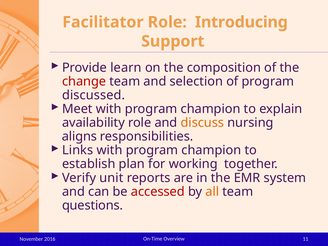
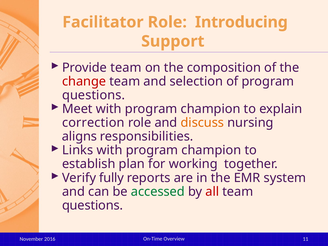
Provide learn: learn -> team
discussed at (94, 95): discussed -> questions
availability: availability -> correction
unit: unit -> fully
accessed colour: red -> green
all colour: orange -> red
